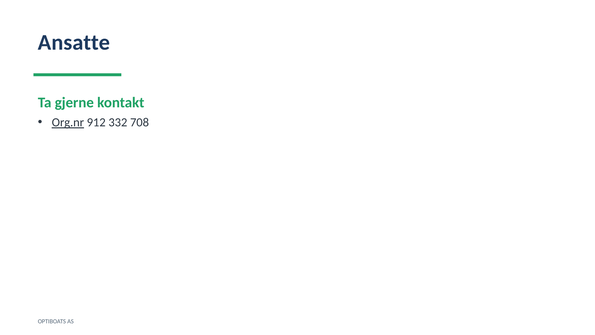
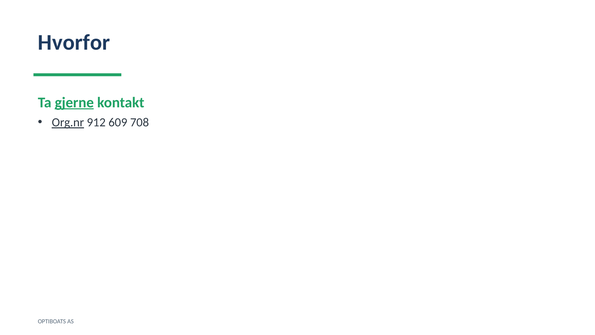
Ansatte: Ansatte -> Hvorfor
gjerne underline: none -> present
332: 332 -> 609
